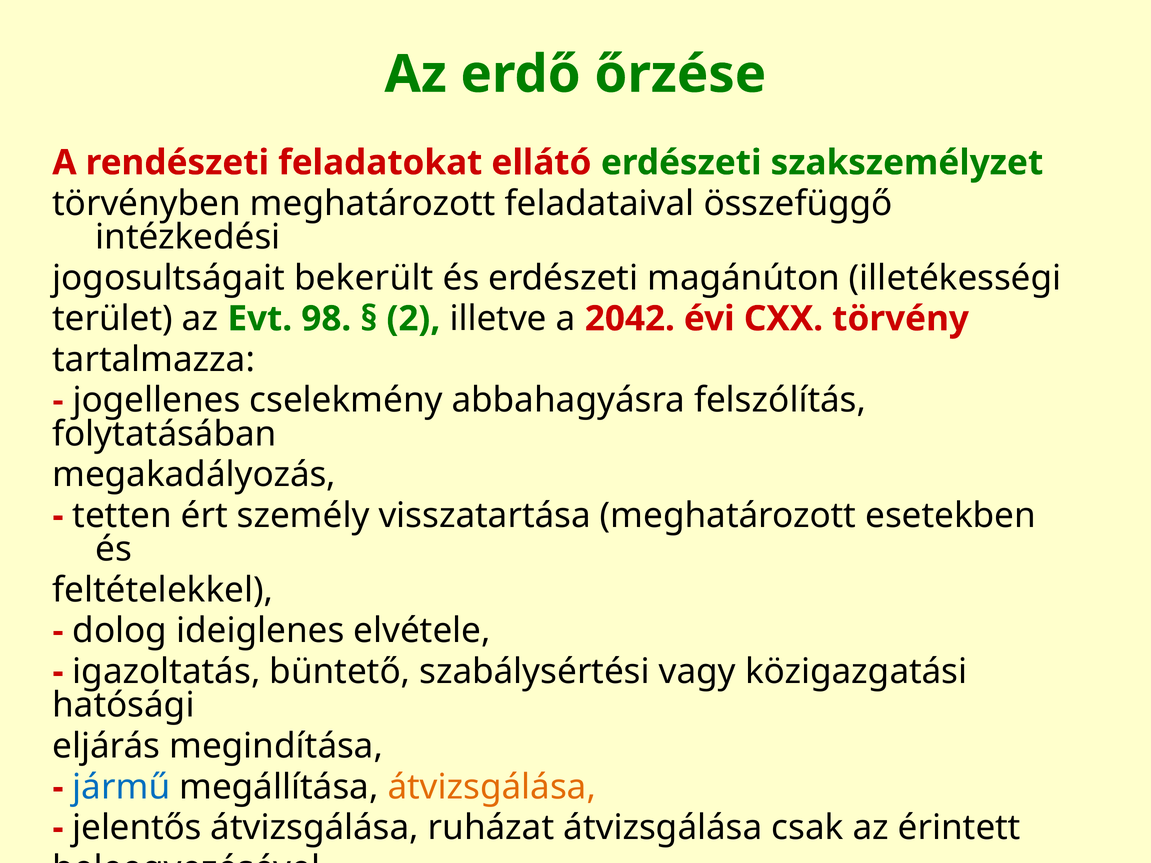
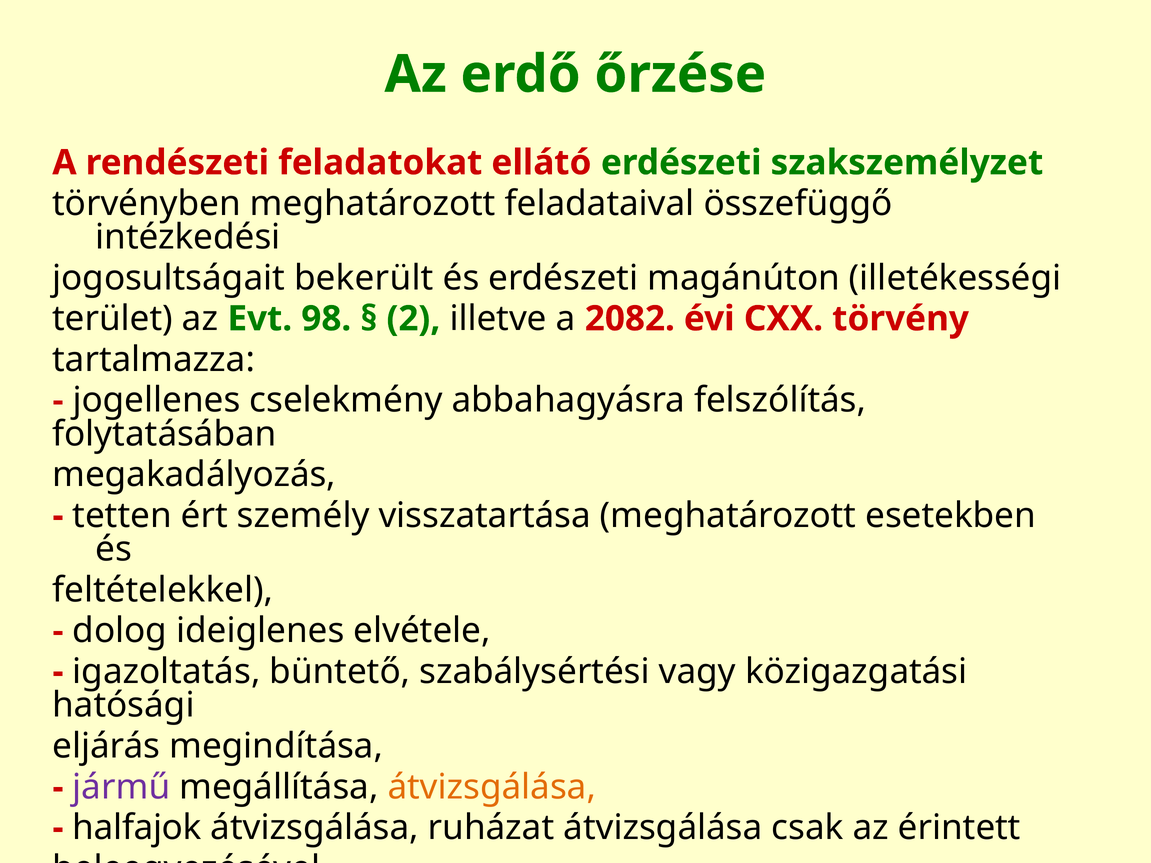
2042: 2042 -> 2082
jármű colour: blue -> purple
jelentős: jelentős -> halfajok
